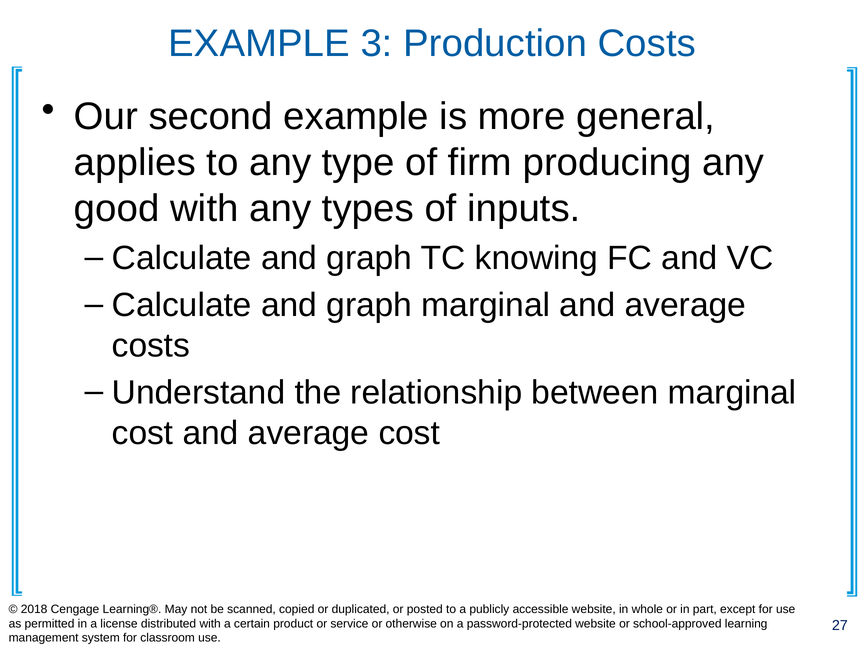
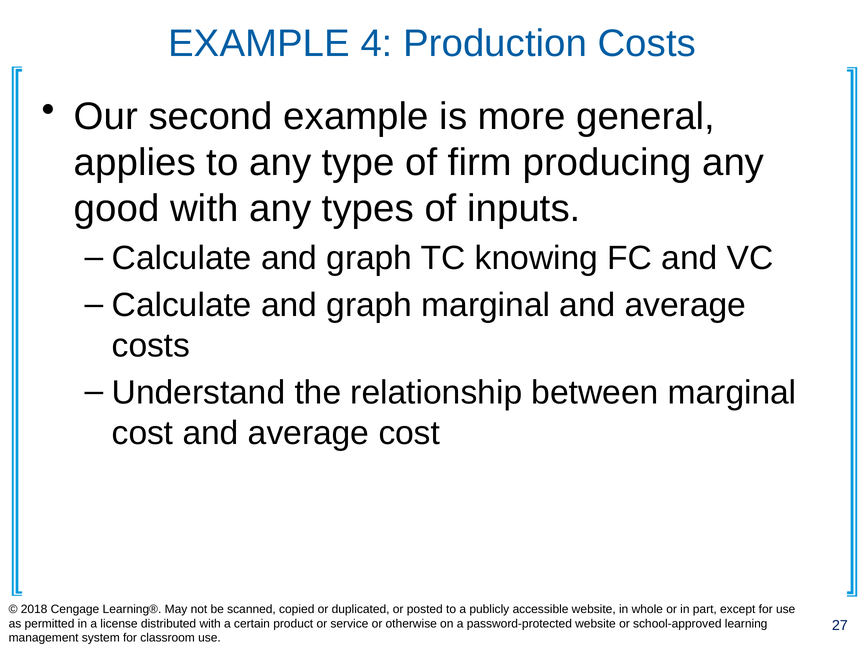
3: 3 -> 4
